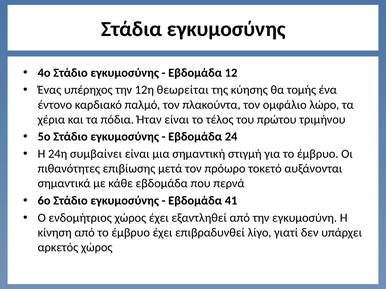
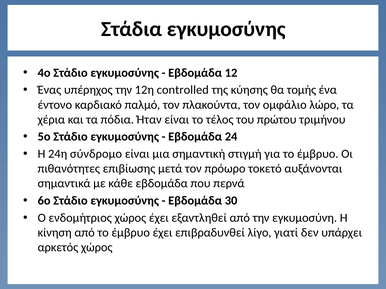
θεωρείται: θεωρείται -> controlled
συμβαίνει: συμβαίνει -> σύνδρομο
41: 41 -> 30
